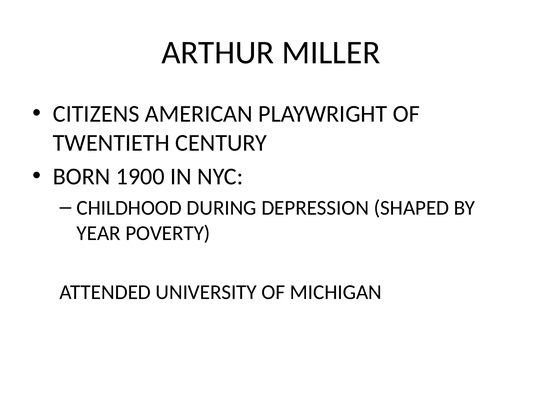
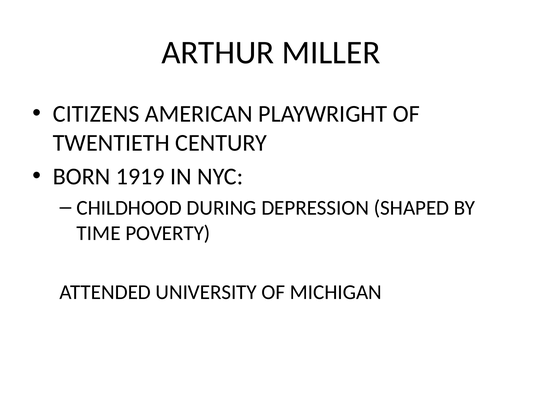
1900: 1900 -> 1919
YEAR: YEAR -> TIME
